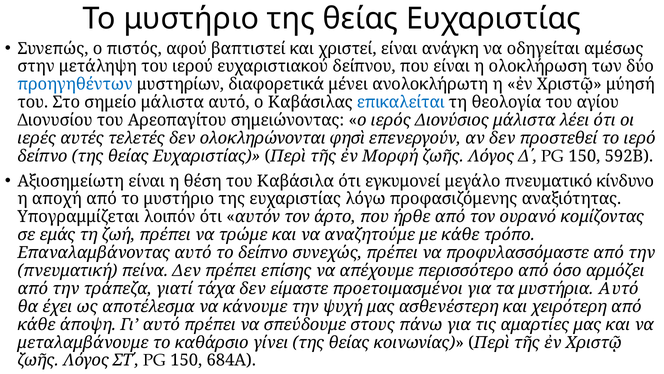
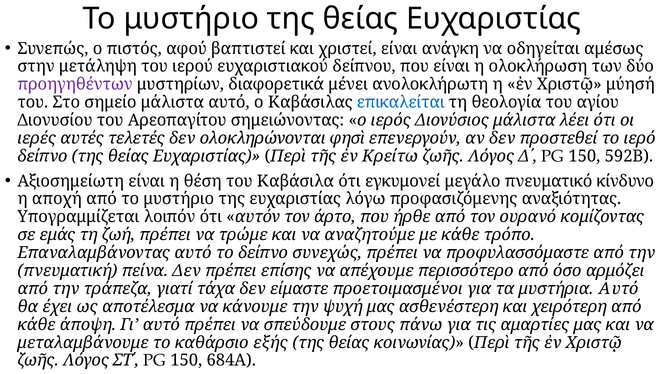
προηγηθέντων colour: blue -> purple
Μορφή: Μορφή -> Κρείτω
γίνει: γίνει -> εξής
